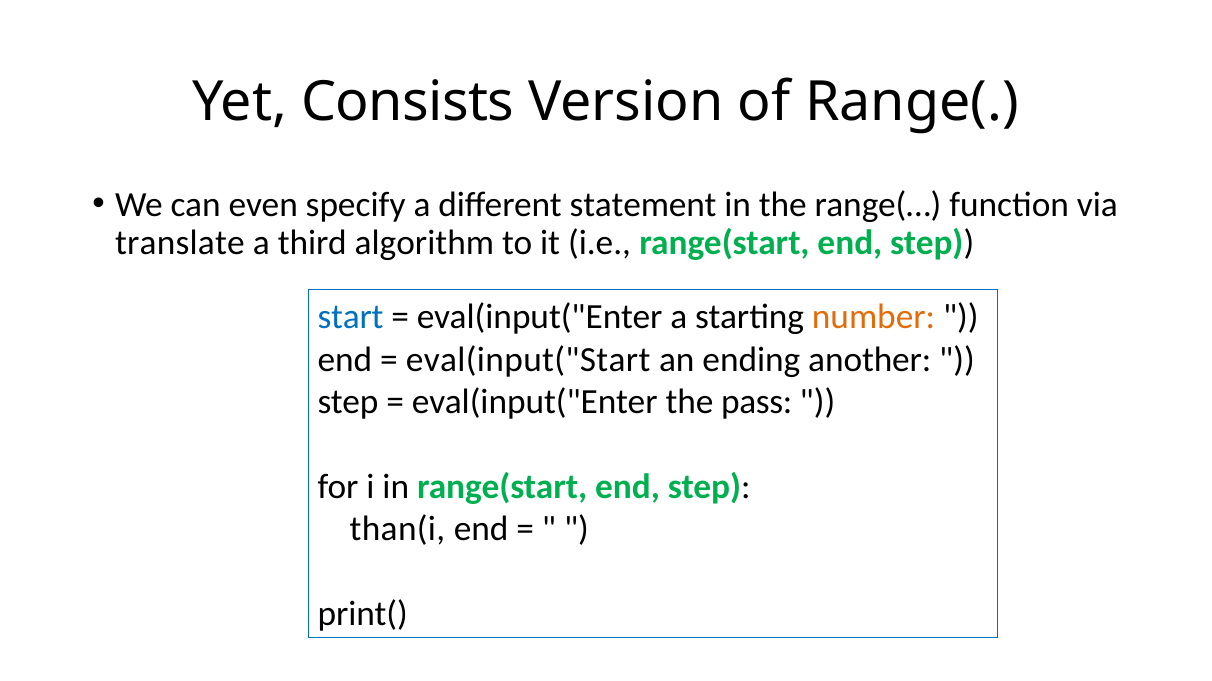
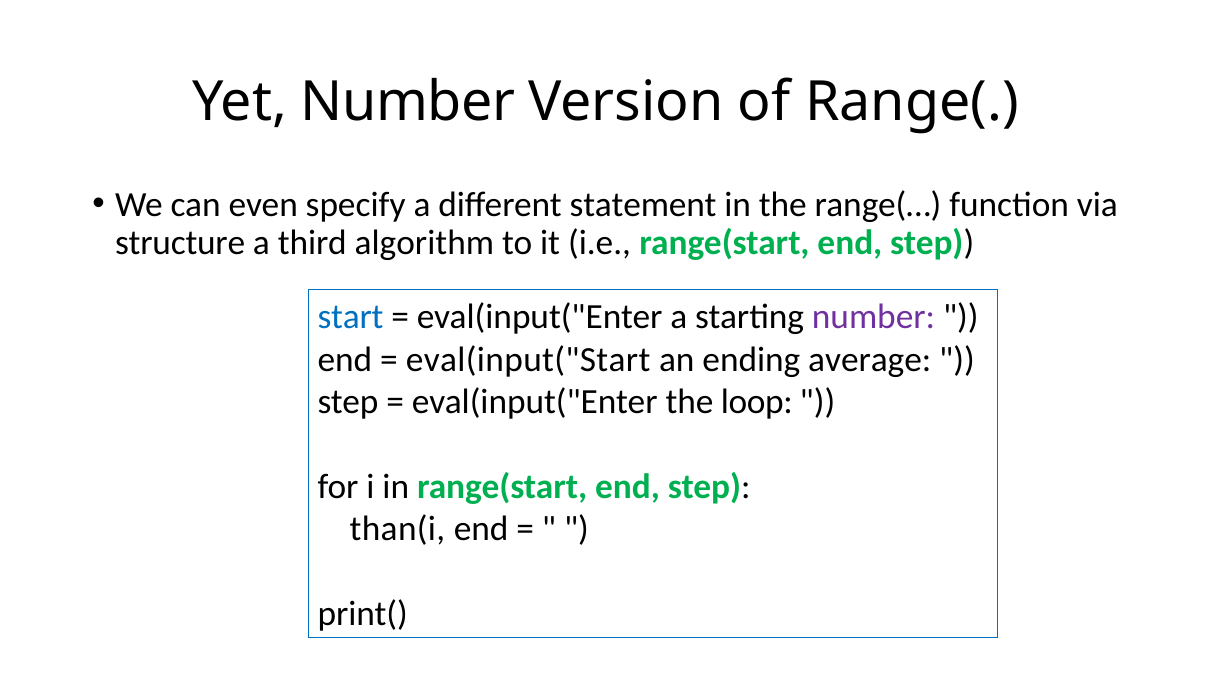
Yet Consists: Consists -> Number
translate: translate -> structure
number at (874, 318) colour: orange -> purple
another: another -> average
pass: pass -> loop
